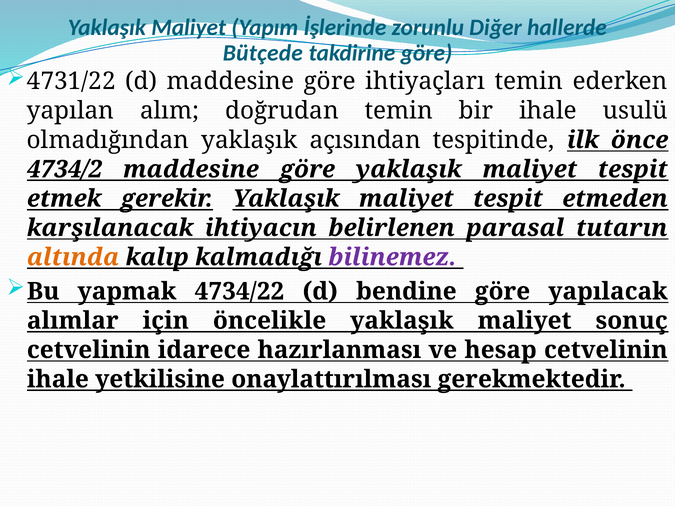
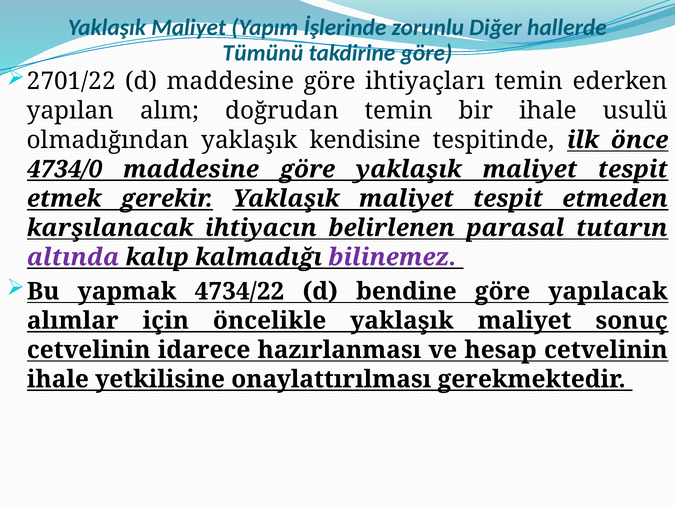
Bütçede: Bütçede -> Tümünü
4731/22: 4731/22 -> 2701/22
açısından: açısından -> kendisine
4734/2: 4734/2 -> 4734/0
altında colour: orange -> purple
